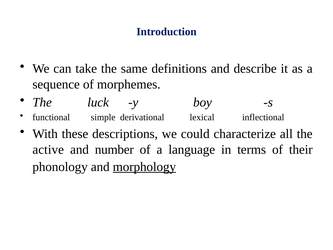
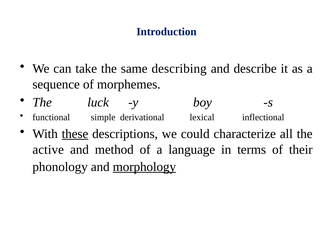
definitions: definitions -> describing
these underline: none -> present
number: number -> method
